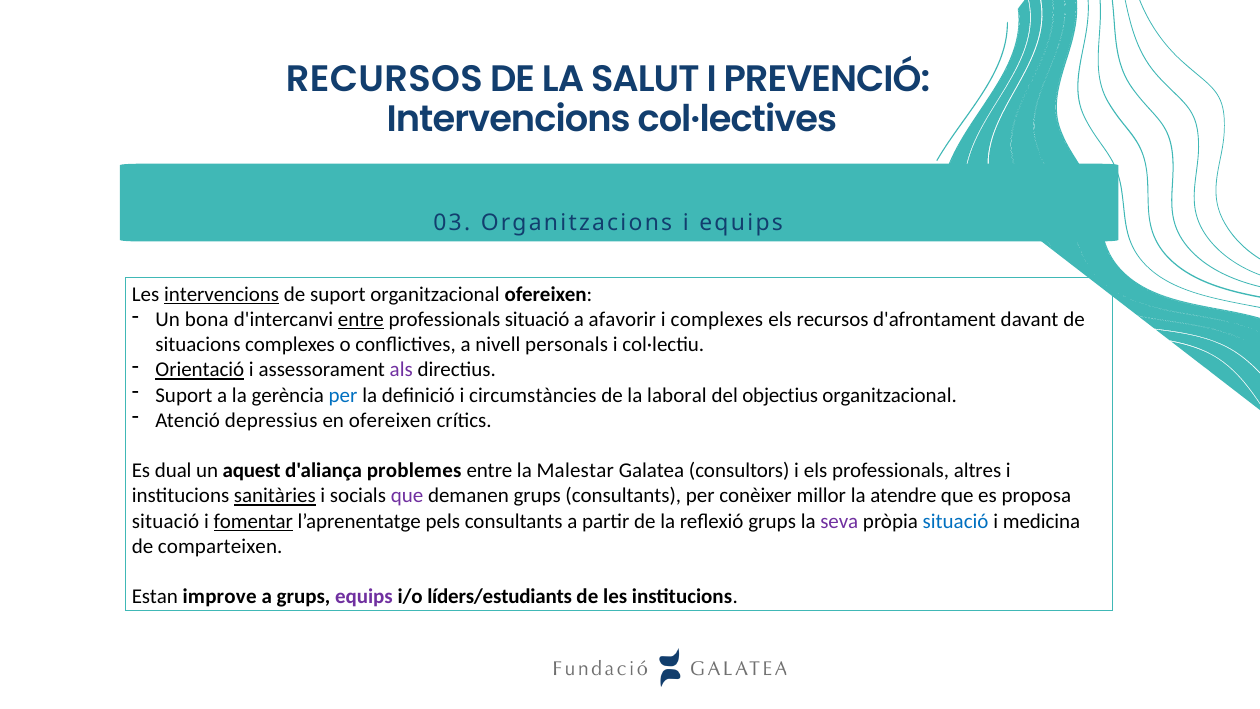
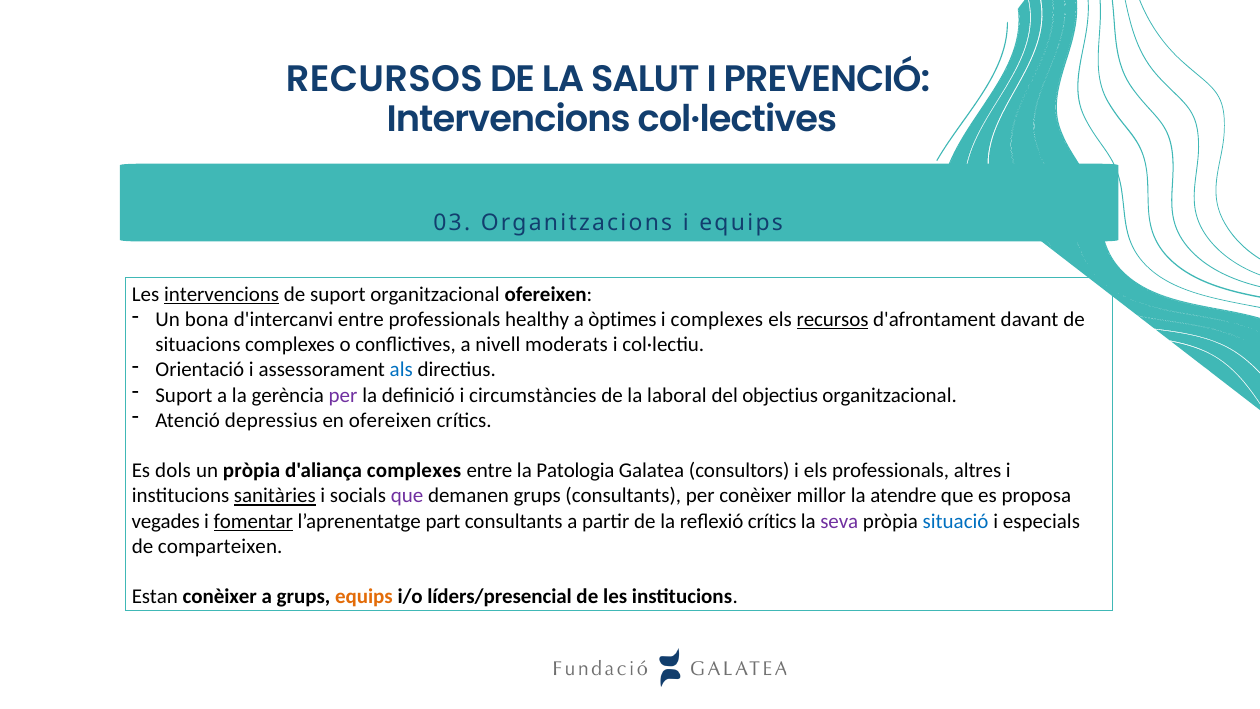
entre at (361, 319) underline: present -> none
professionals situació: situació -> healthy
afavorir: afavorir -> òptimes
recursos at (833, 319) underline: none -> present
personals: personals -> moderats
Orientació underline: present -> none
als colour: purple -> blue
per at (343, 395) colour: blue -> purple
dual: dual -> dols
un aquest: aquest -> pròpia
d'aliança problemes: problemes -> complexes
Malestar: Malestar -> Patologia
situació at (165, 521): situació -> vegades
pels: pels -> part
grups at (772, 521): grups -> crítics
medicina: medicina -> especials
Estan improve: improve -> conèixer
equips at (364, 597) colour: purple -> orange
líders/estudiants: líders/estudiants -> líders/presencial
